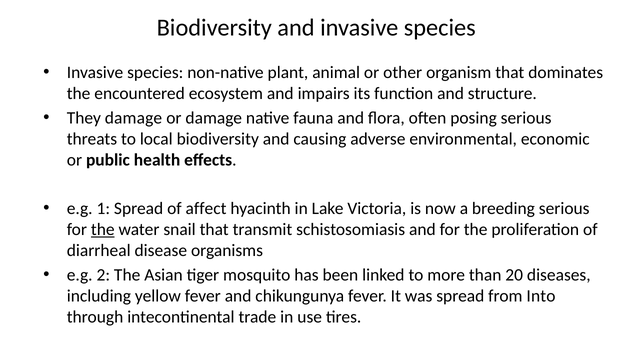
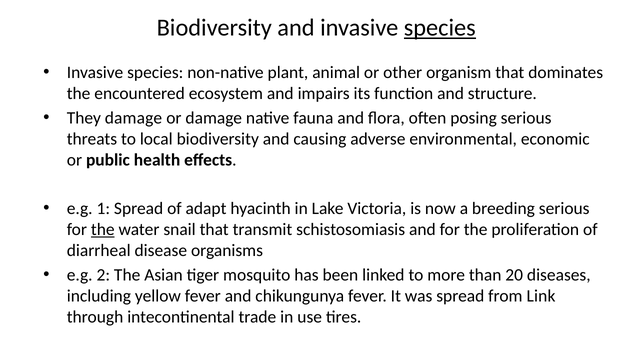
species at (440, 28) underline: none -> present
affect: affect -> adapt
Into: Into -> Link
